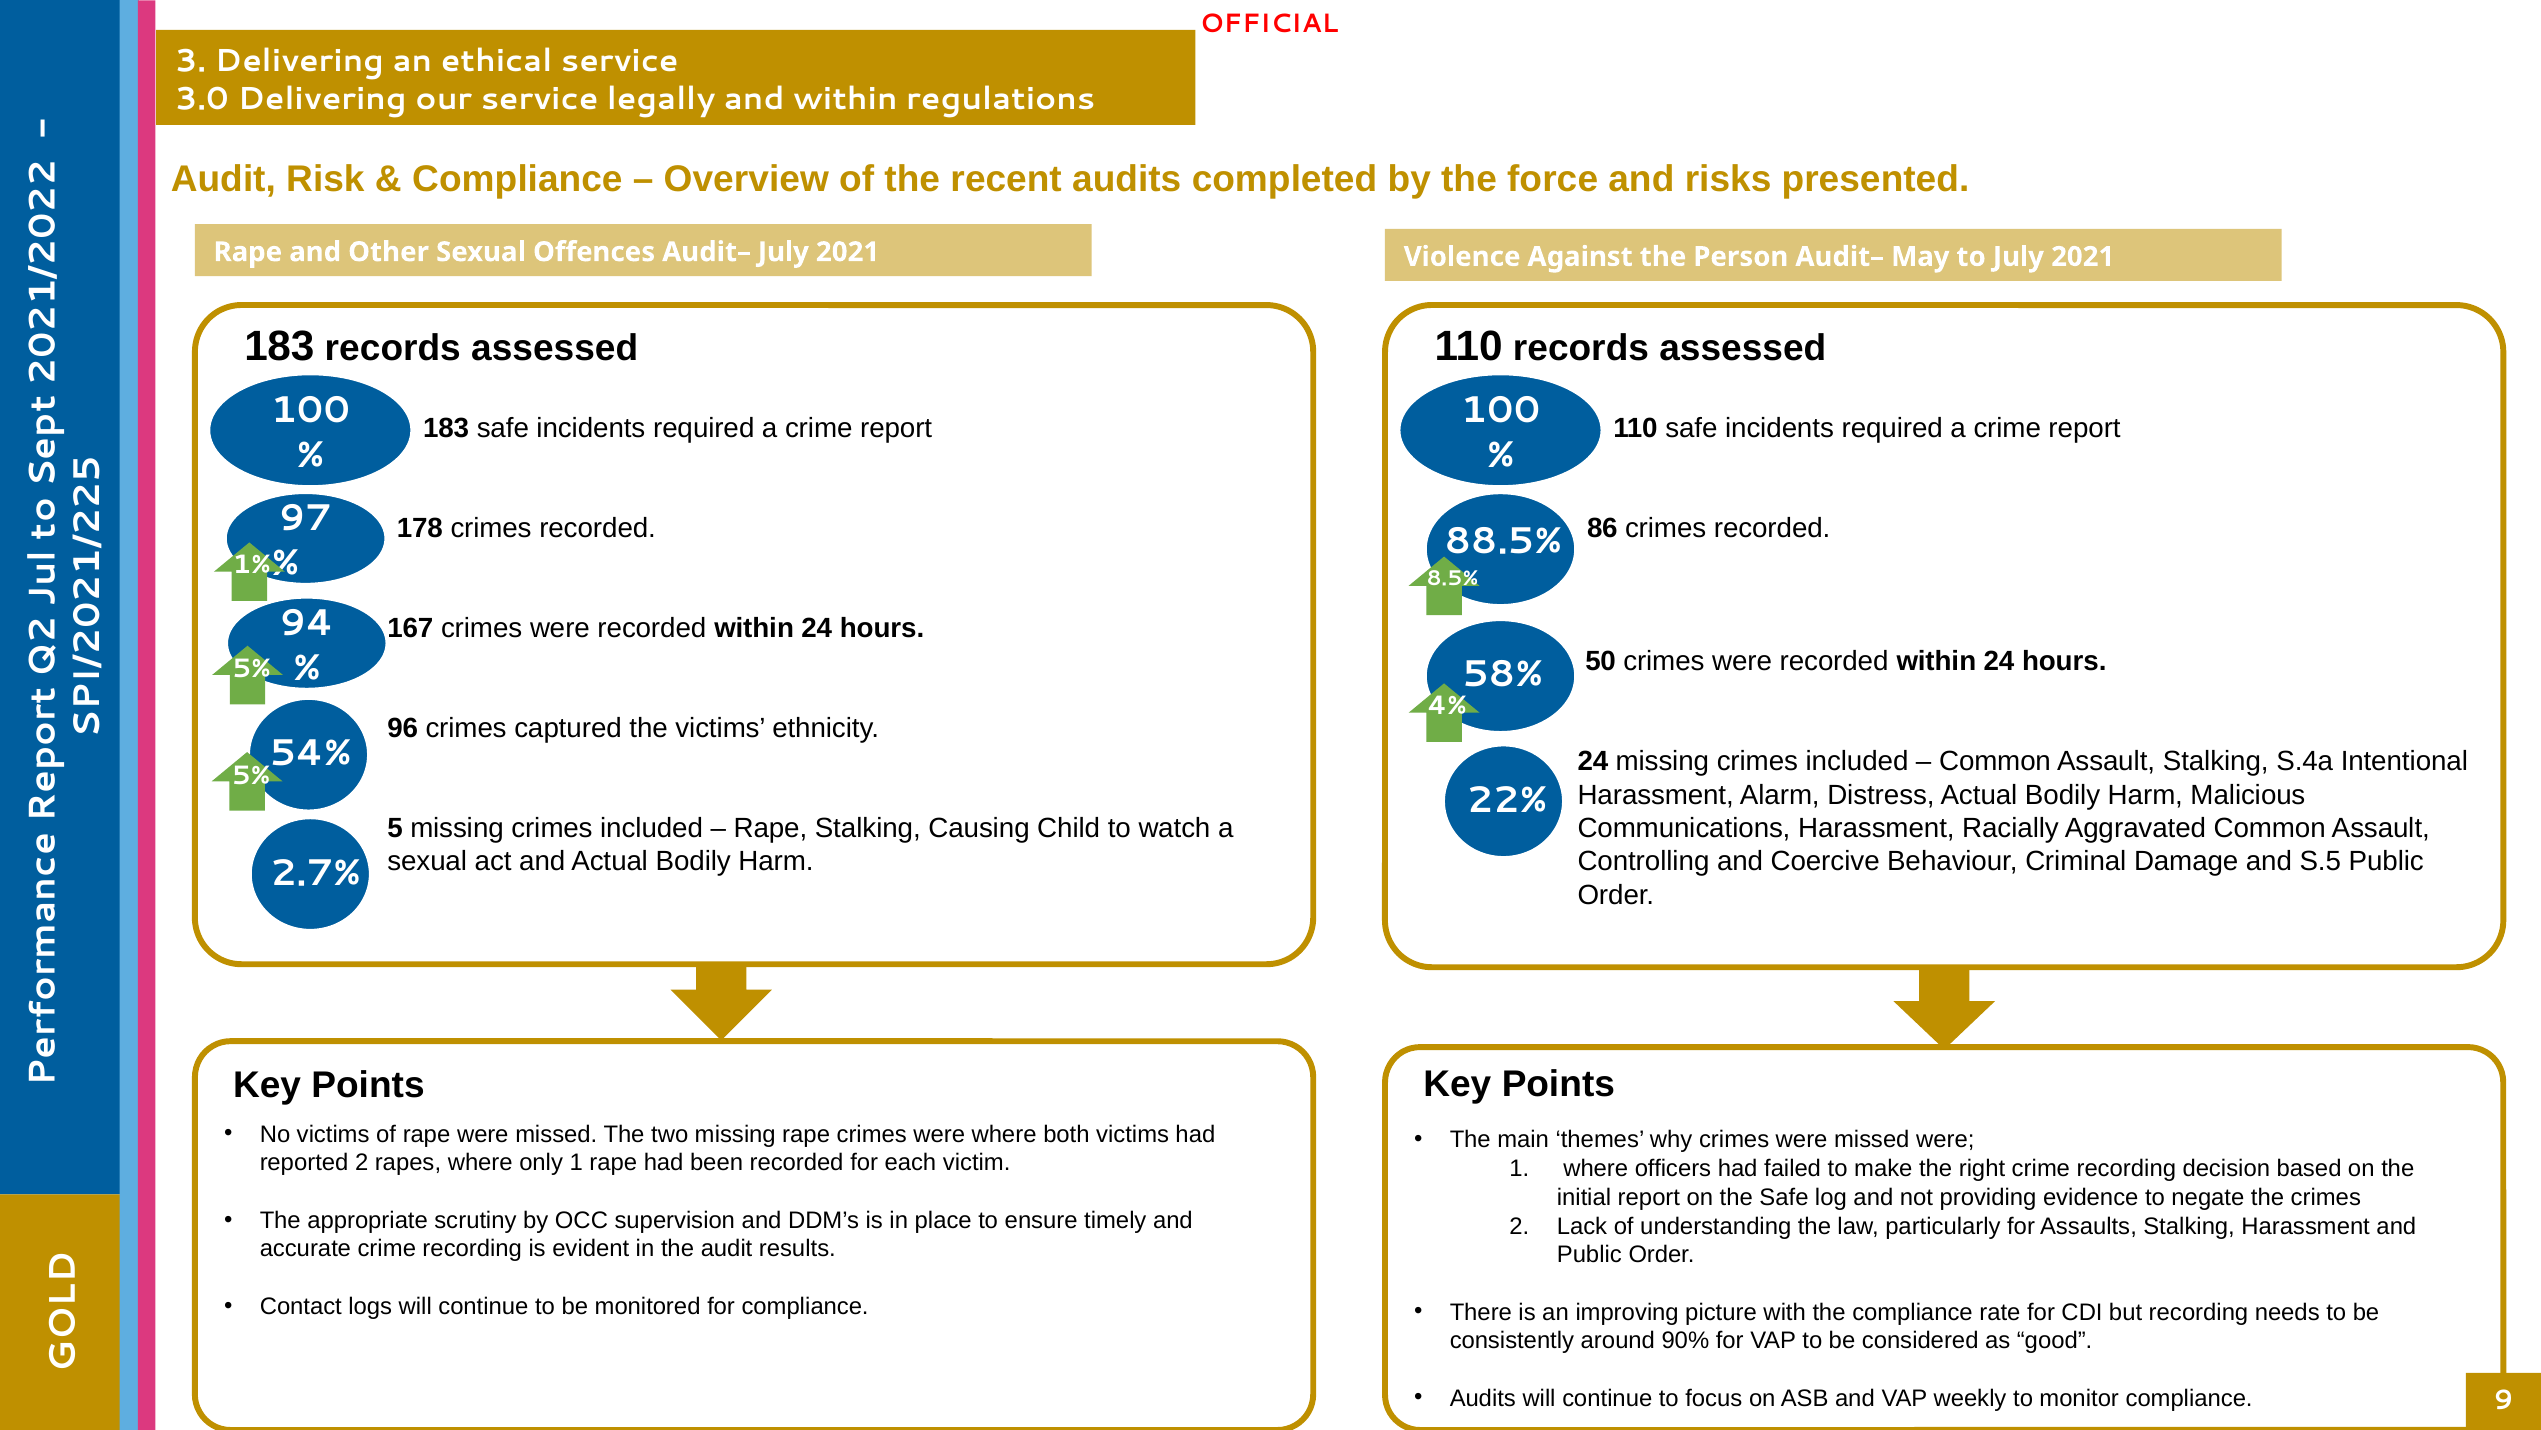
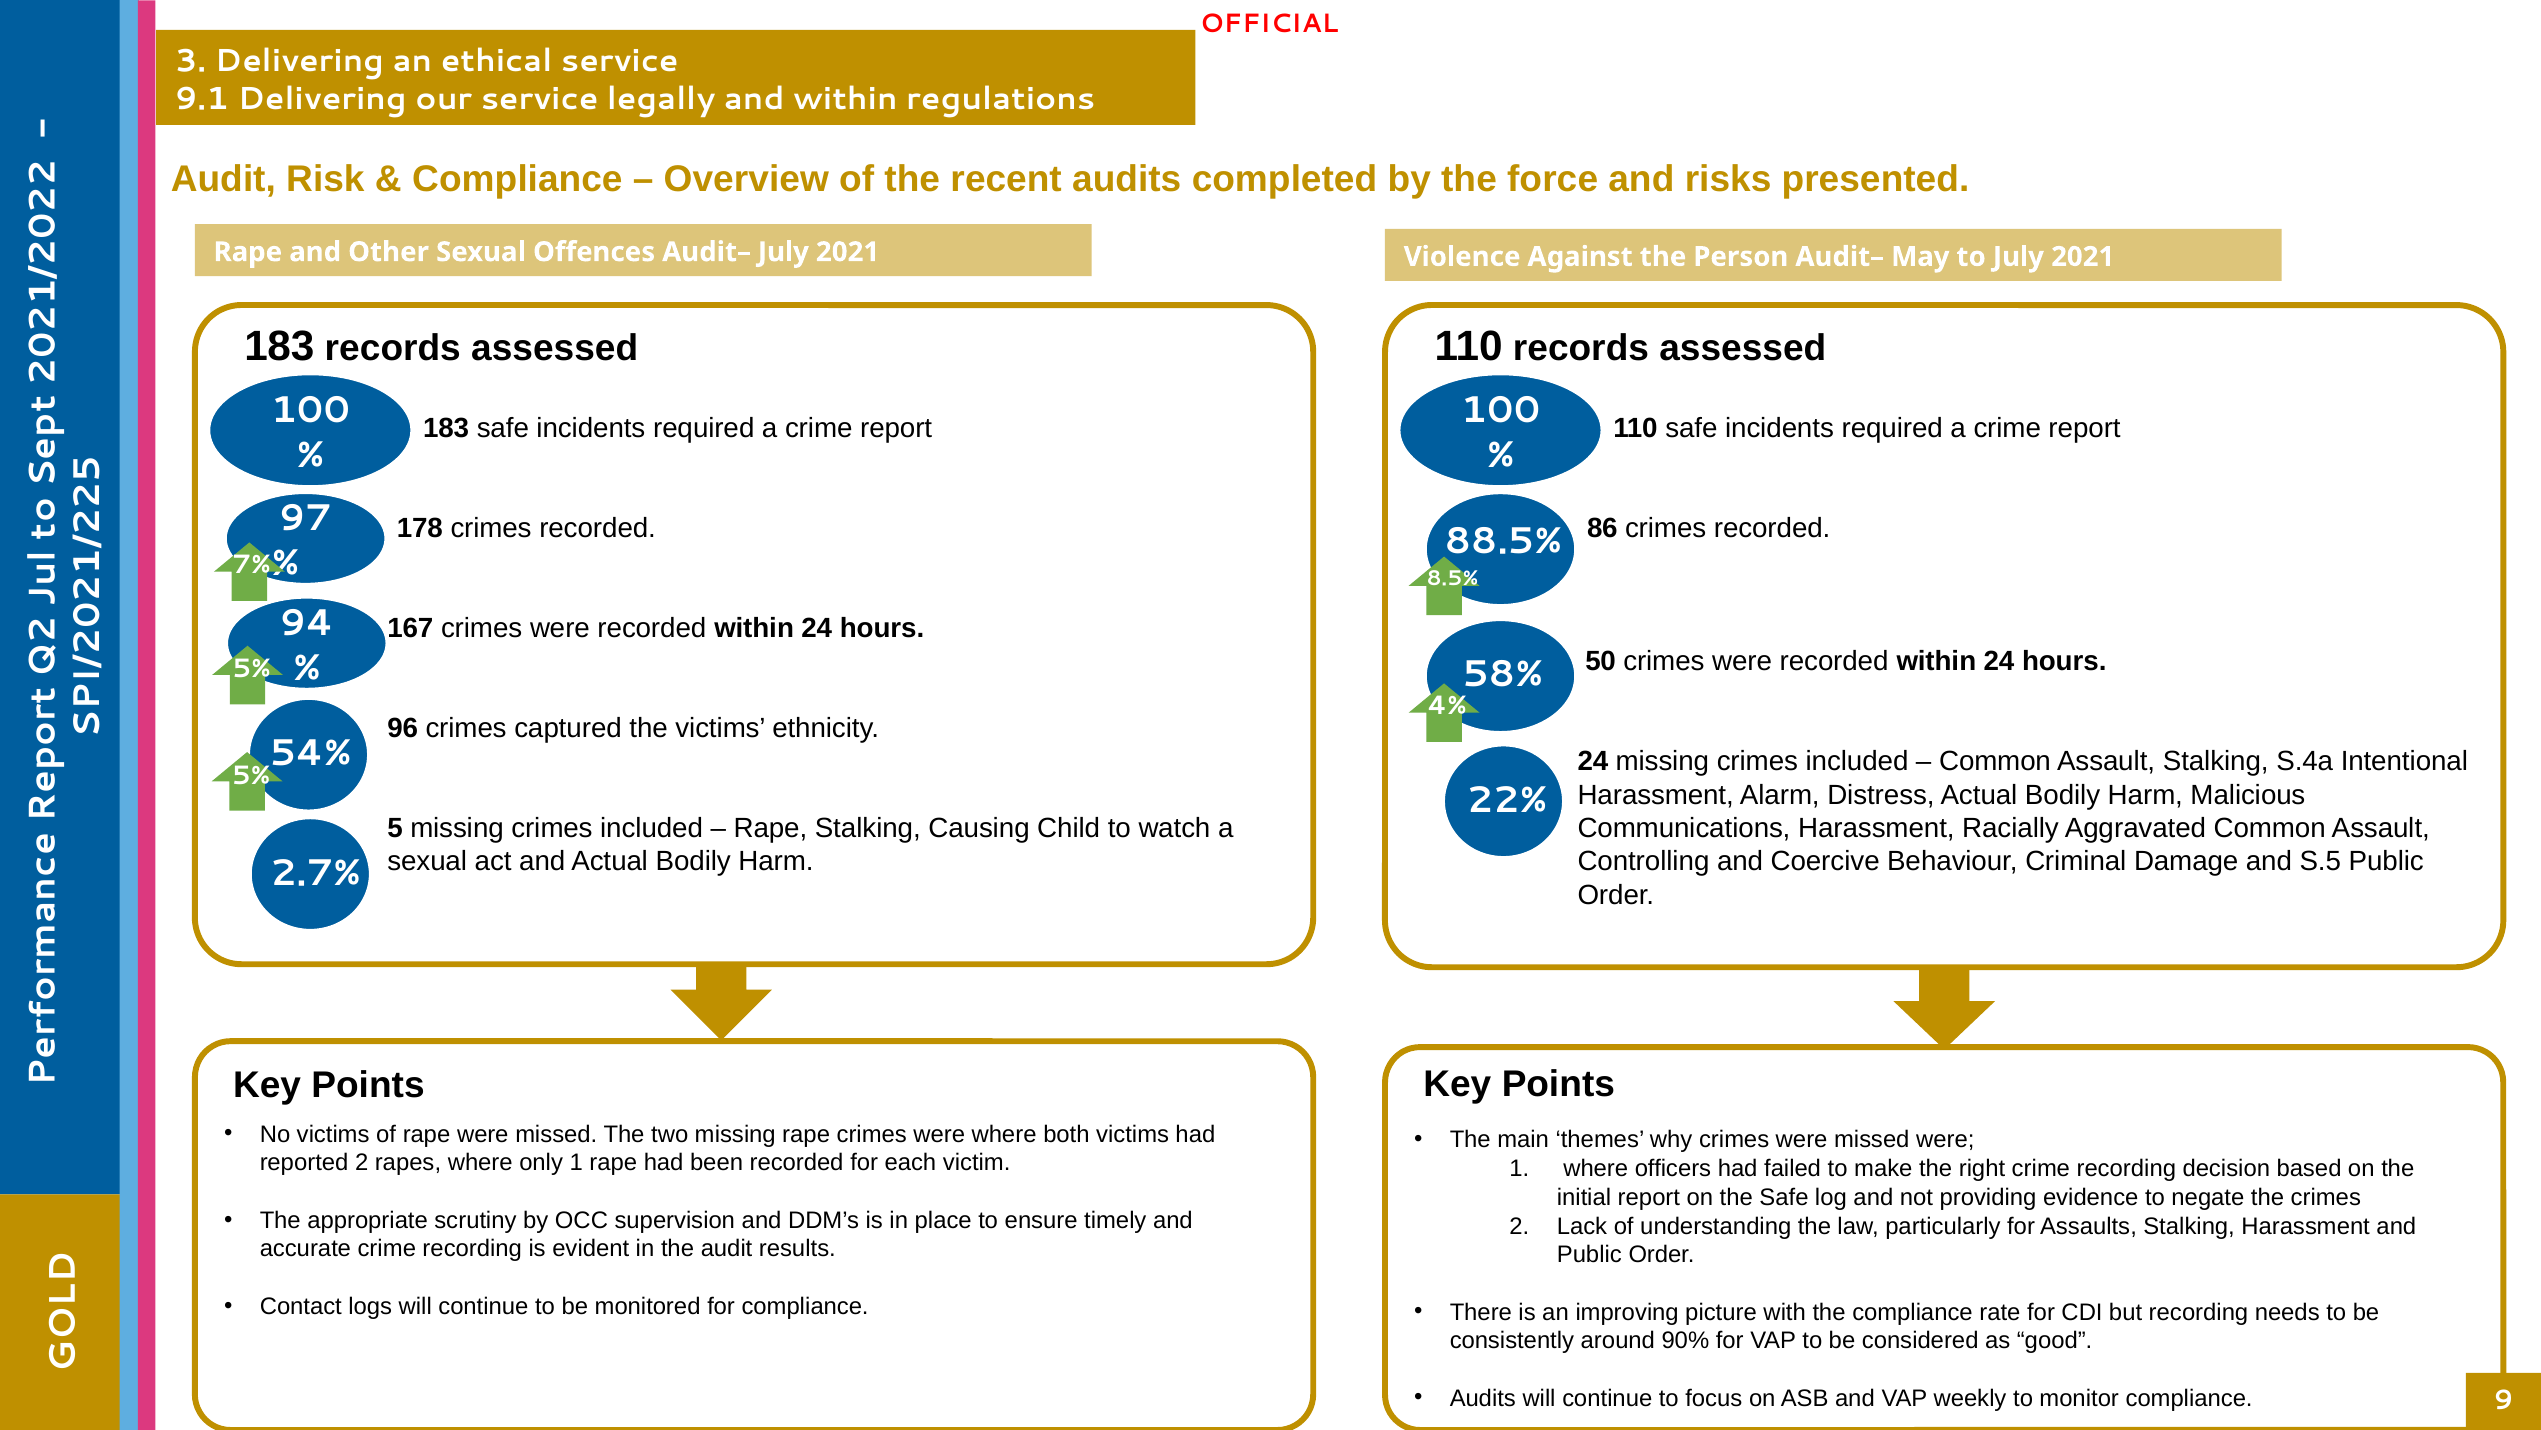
3.0: 3.0 -> 9.1
1%: 1% -> 7%
